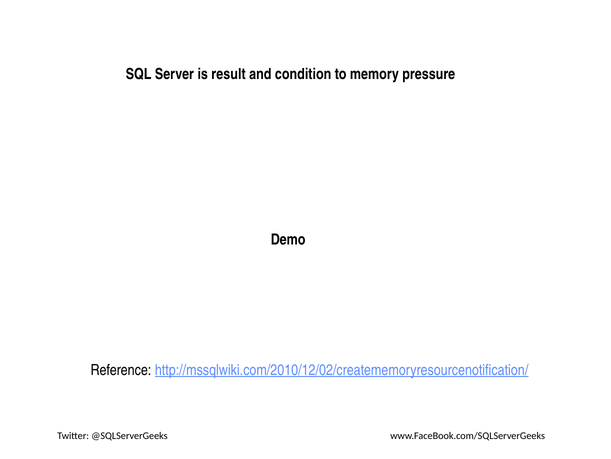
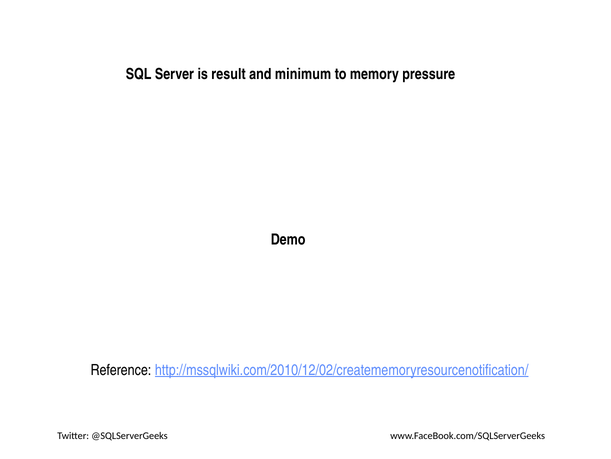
condition: condition -> minimum
